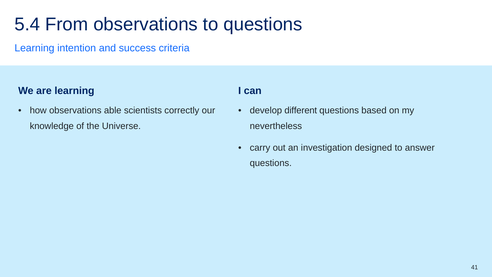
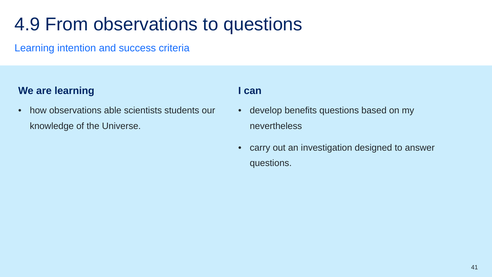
5.4: 5.4 -> 4.9
correctly: correctly -> students
different: different -> benefits
